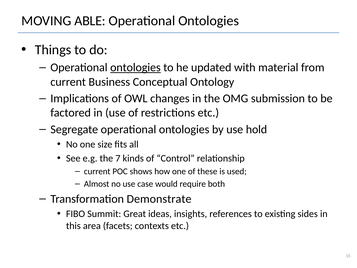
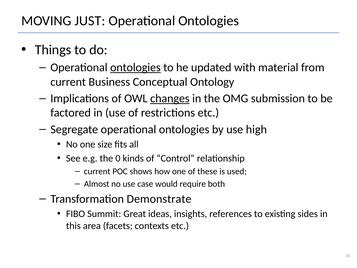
ABLE: ABLE -> JUST
changes underline: none -> present
hold: hold -> high
7: 7 -> 0
